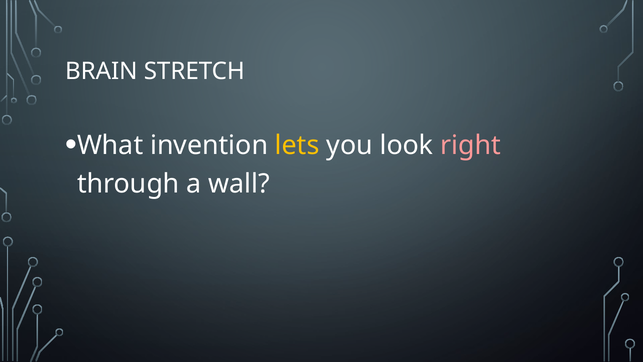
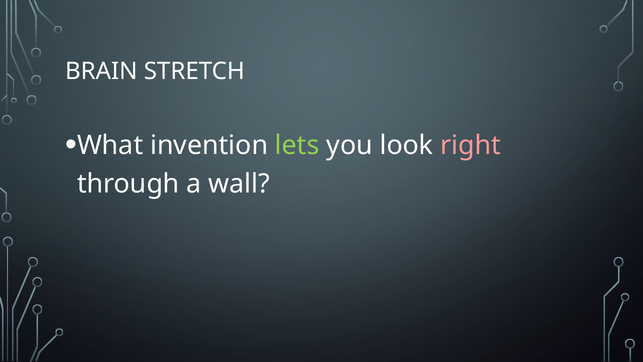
lets colour: yellow -> light green
